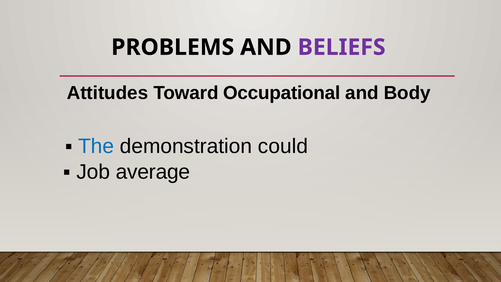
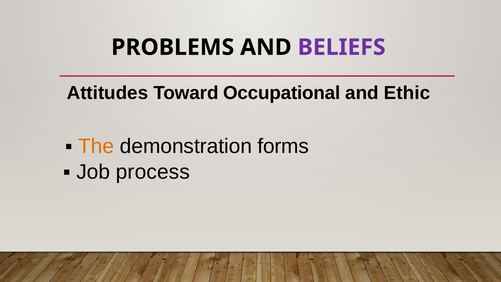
Body: Body -> Ethic
The colour: blue -> orange
could: could -> forms
average: average -> process
